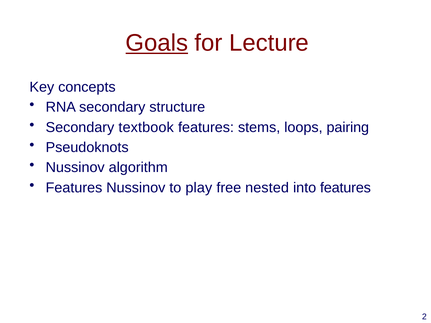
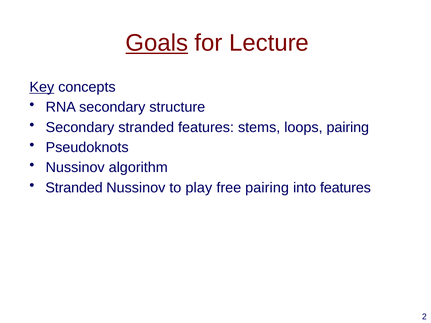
Key underline: none -> present
Secondary textbook: textbook -> stranded
Features at (74, 188): Features -> Stranded
free nested: nested -> pairing
